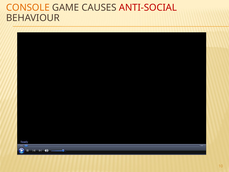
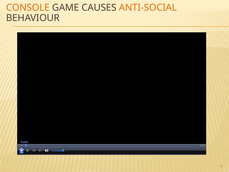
ANTI-SOCIAL colour: red -> orange
